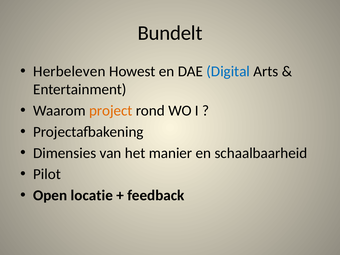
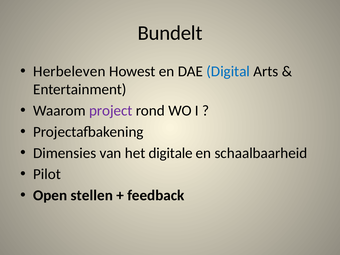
project colour: orange -> purple
manier: manier -> digitale
locatie: locatie -> stellen
